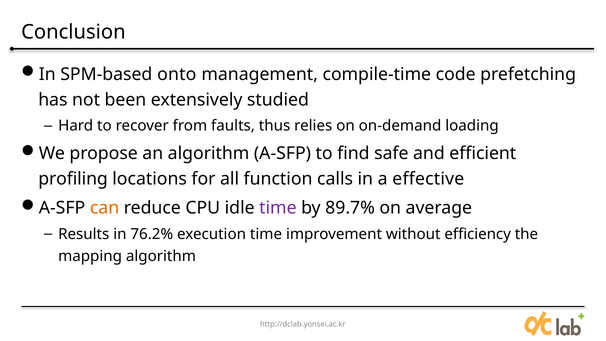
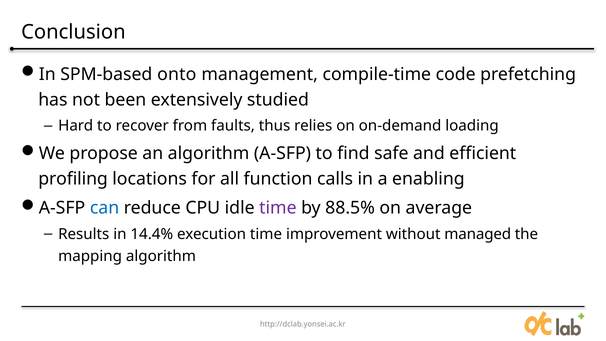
effective: effective -> enabling
can colour: orange -> blue
89.7%: 89.7% -> 88.5%
76.2%: 76.2% -> 14.4%
efficiency: efficiency -> managed
